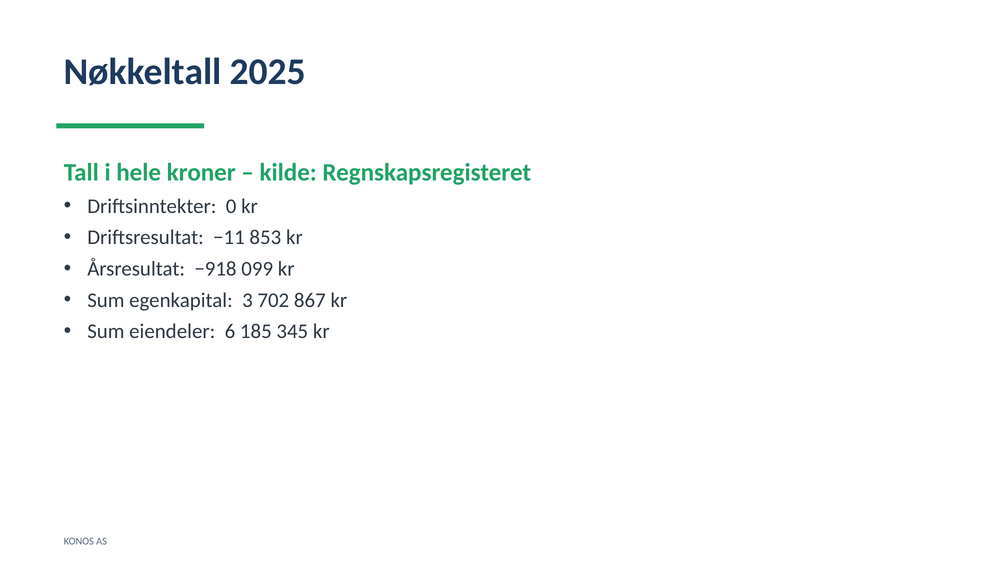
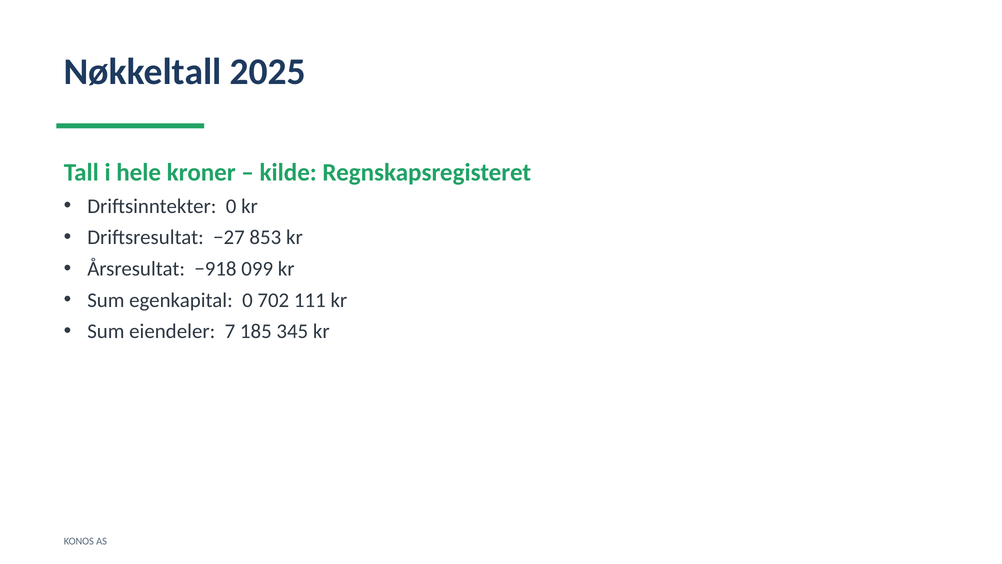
−11: −11 -> −27
egenkapital 3: 3 -> 0
867: 867 -> 111
6: 6 -> 7
